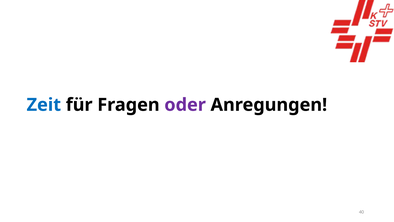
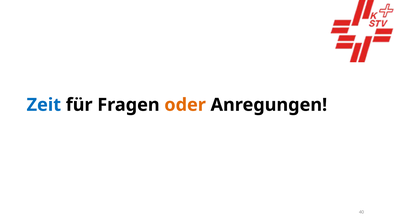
oder colour: purple -> orange
